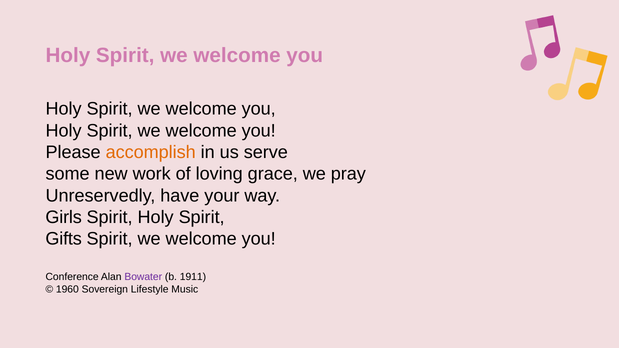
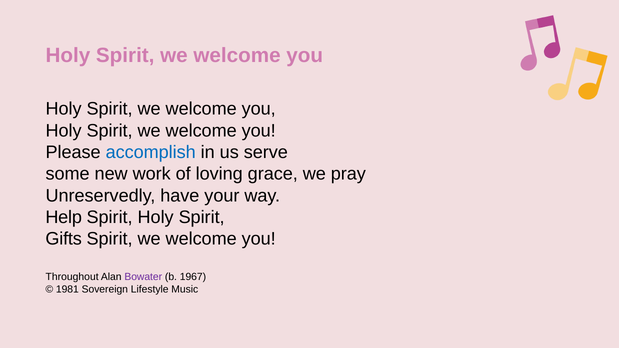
accomplish colour: orange -> blue
Girls: Girls -> Help
Conference: Conference -> Throughout
1911: 1911 -> 1967
1960: 1960 -> 1981
